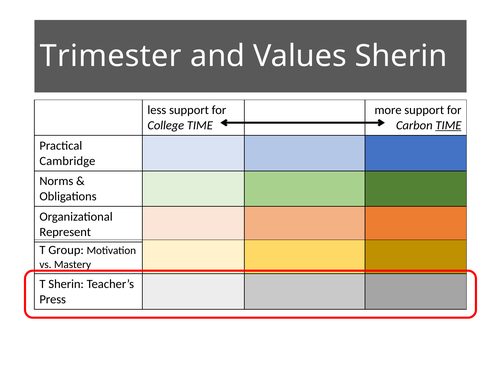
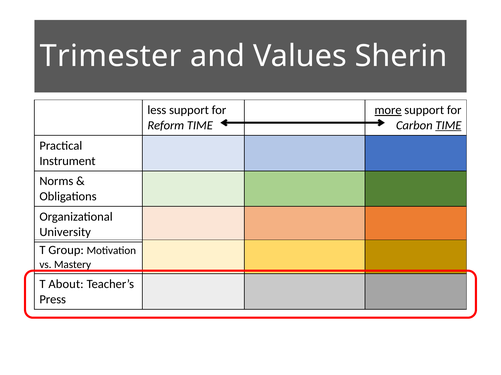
more underline: none -> present
College: College -> Reform
Cambridge: Cambridge -> Instrument
Represent: Represent -> University
T Sherin: Sherin -> About
